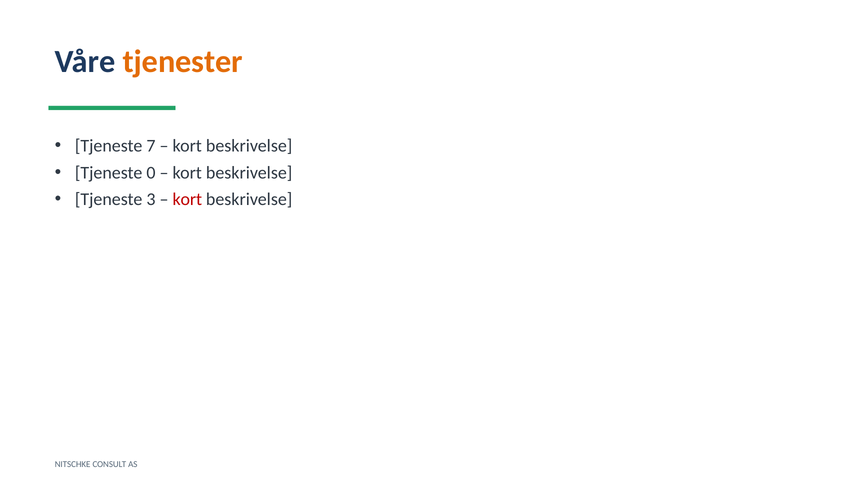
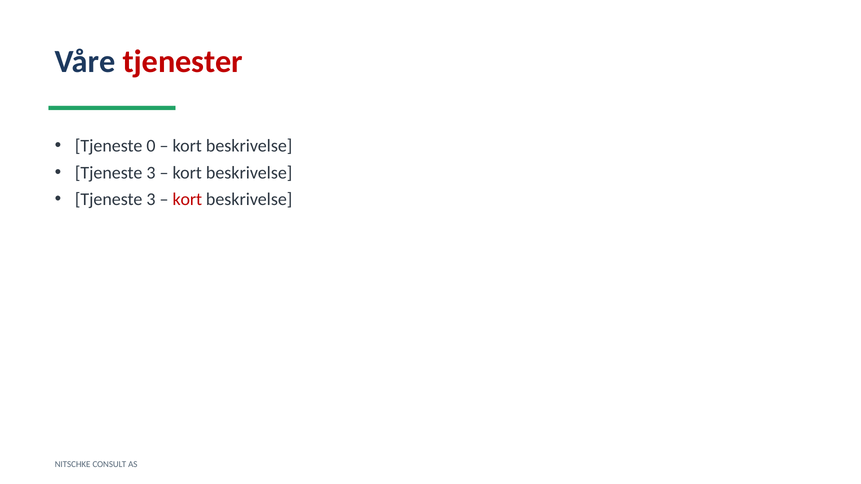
tjenester colour: orange -> red
7: 7 -> 0
0 at (151, 173): 0 -> 3
